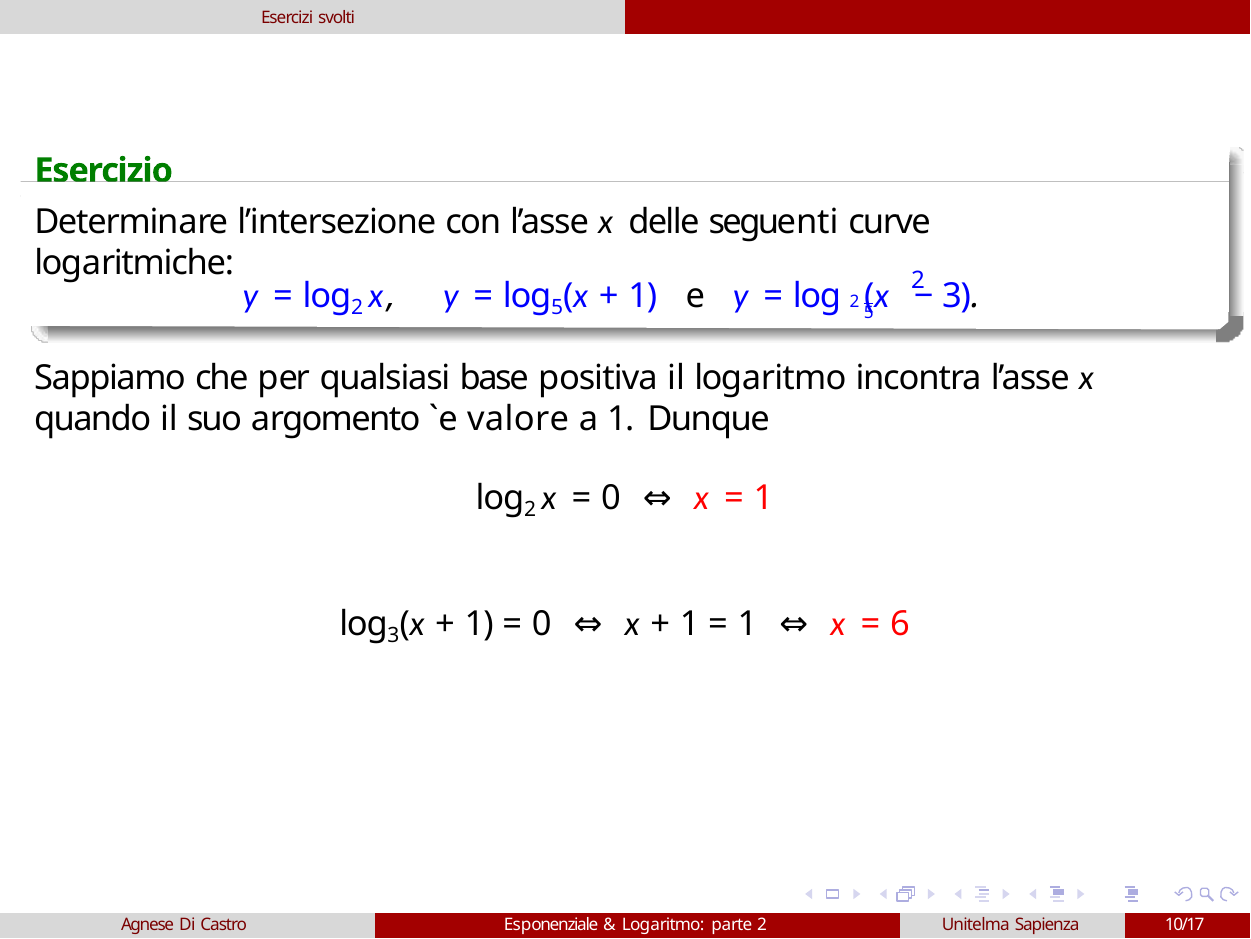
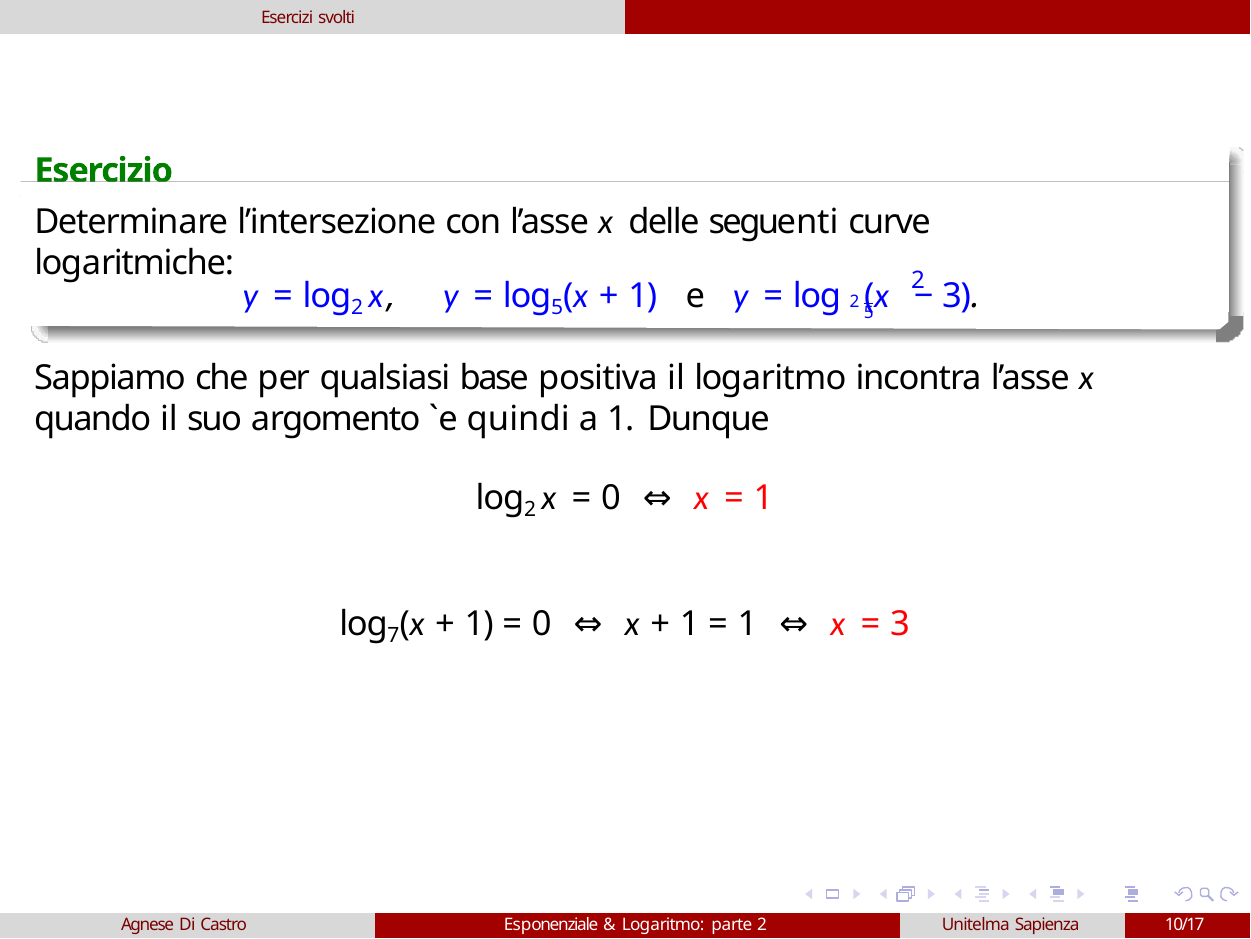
valore: valore -> quindi
log 3: 3 -> 7
6 at (900, 624): 6 -> 3
